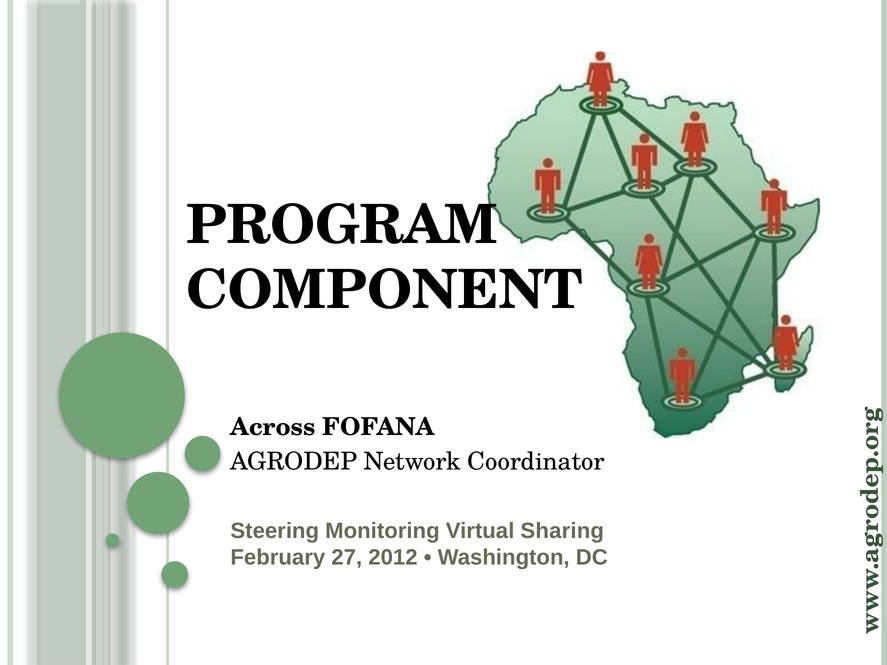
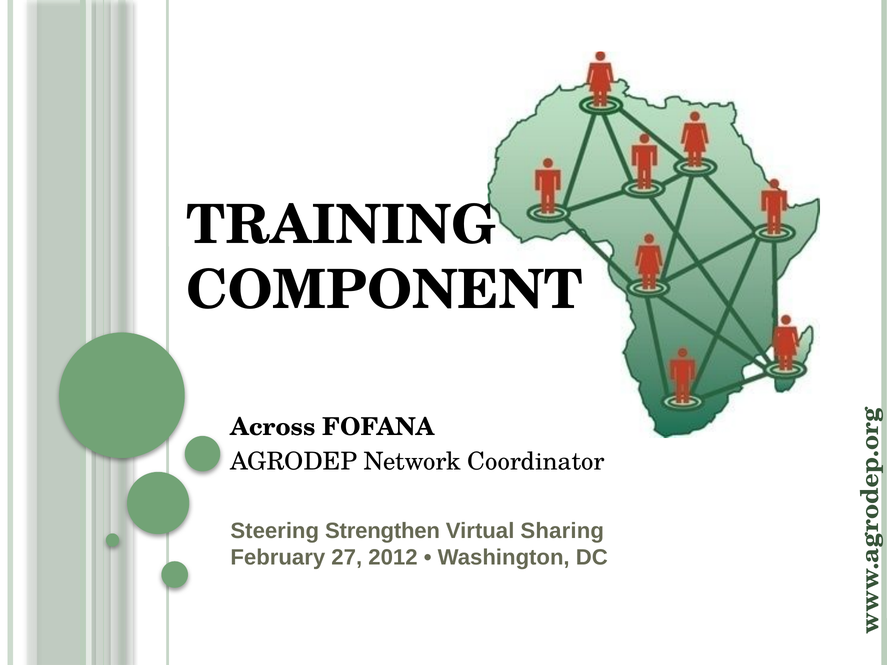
PROGRAM: PROGRAM -> TRAINING
Monitoring: Monitoring -> Strengthen
